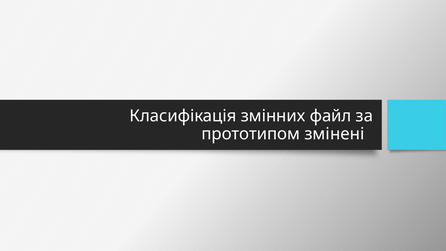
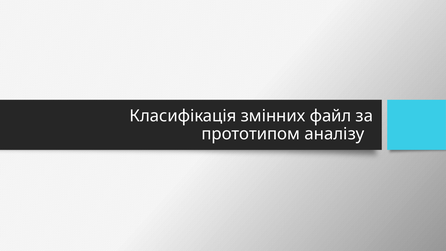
змінені: змінені -> аналізу
